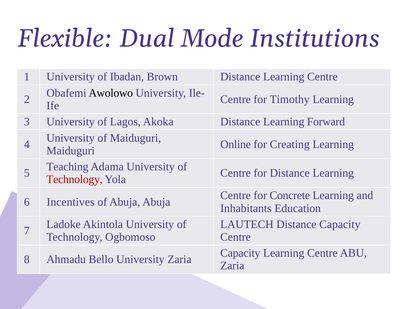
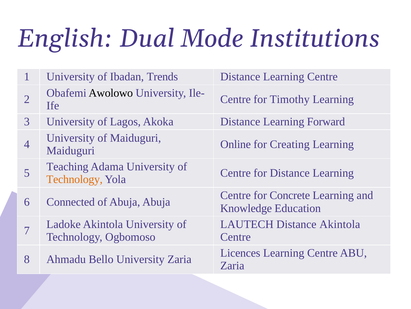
Flexible: Flexible -> English
Brown: Brown -> Trends
Technology at (75, 179) colour: red -> orange
Incentives: Incentives -> Connected
Inhabitants: Inhabitants -> Knowledge
Distance Capacity: Capacity -> Akintola
Capacity at (240, 253): Capacity -> Licences
